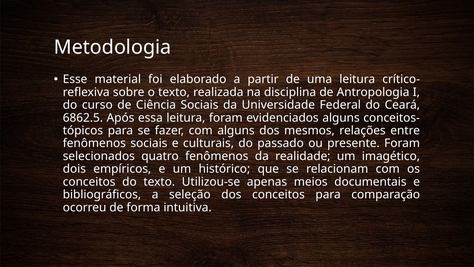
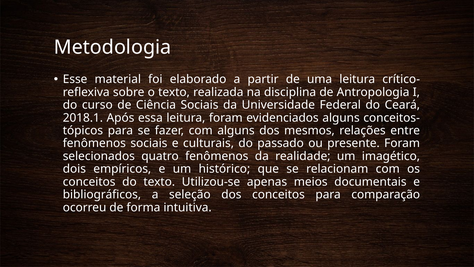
6862.5: 6862.5 -> 2018.1
